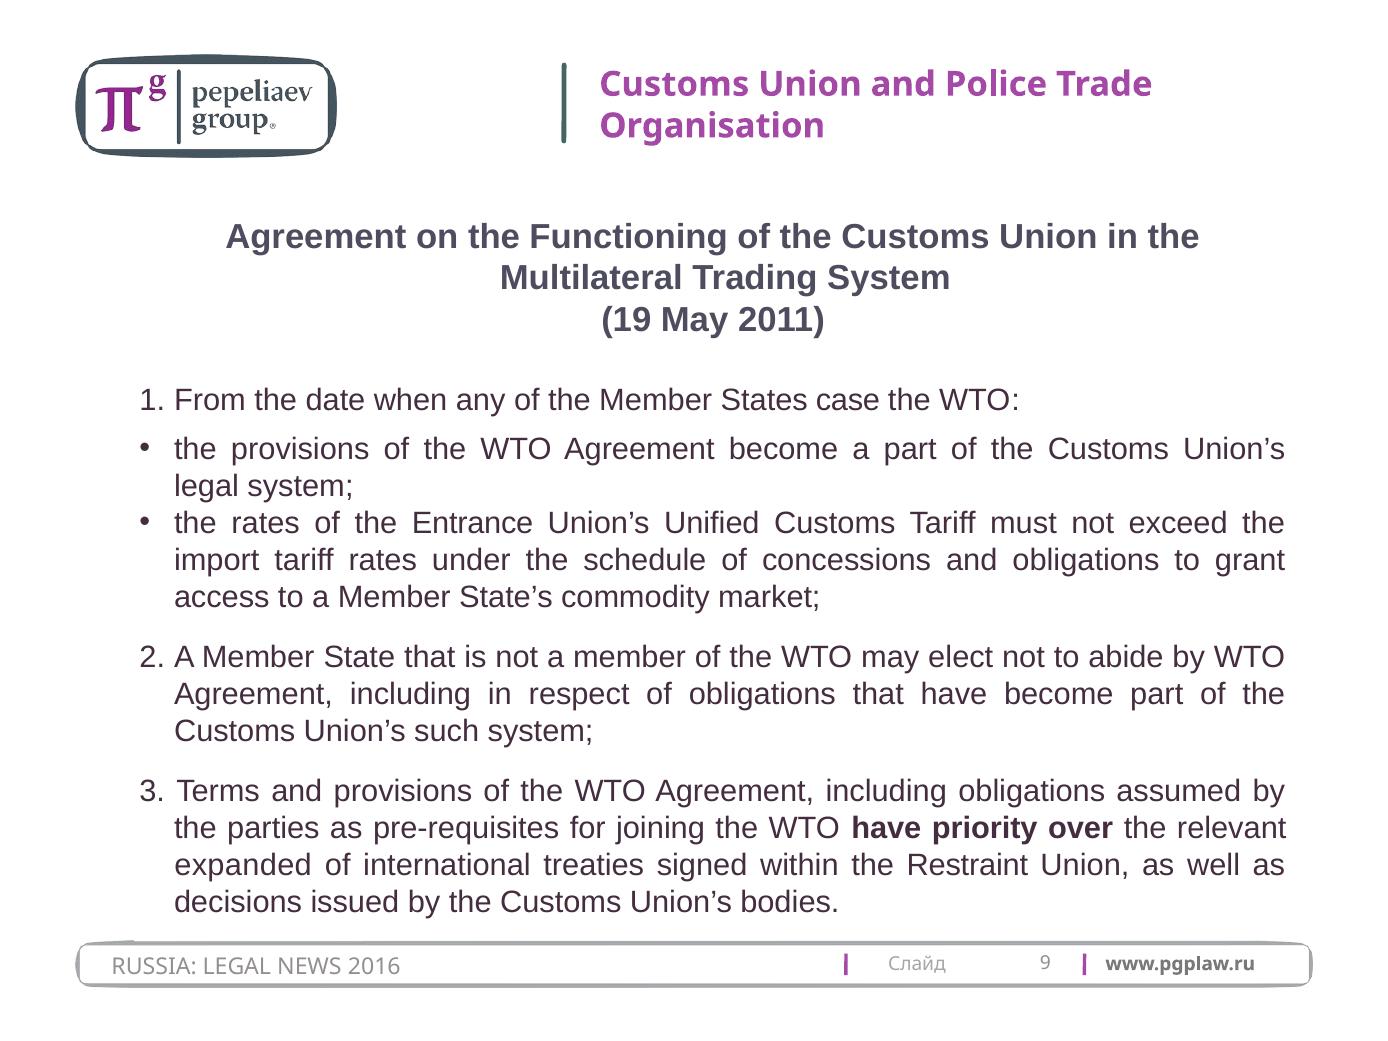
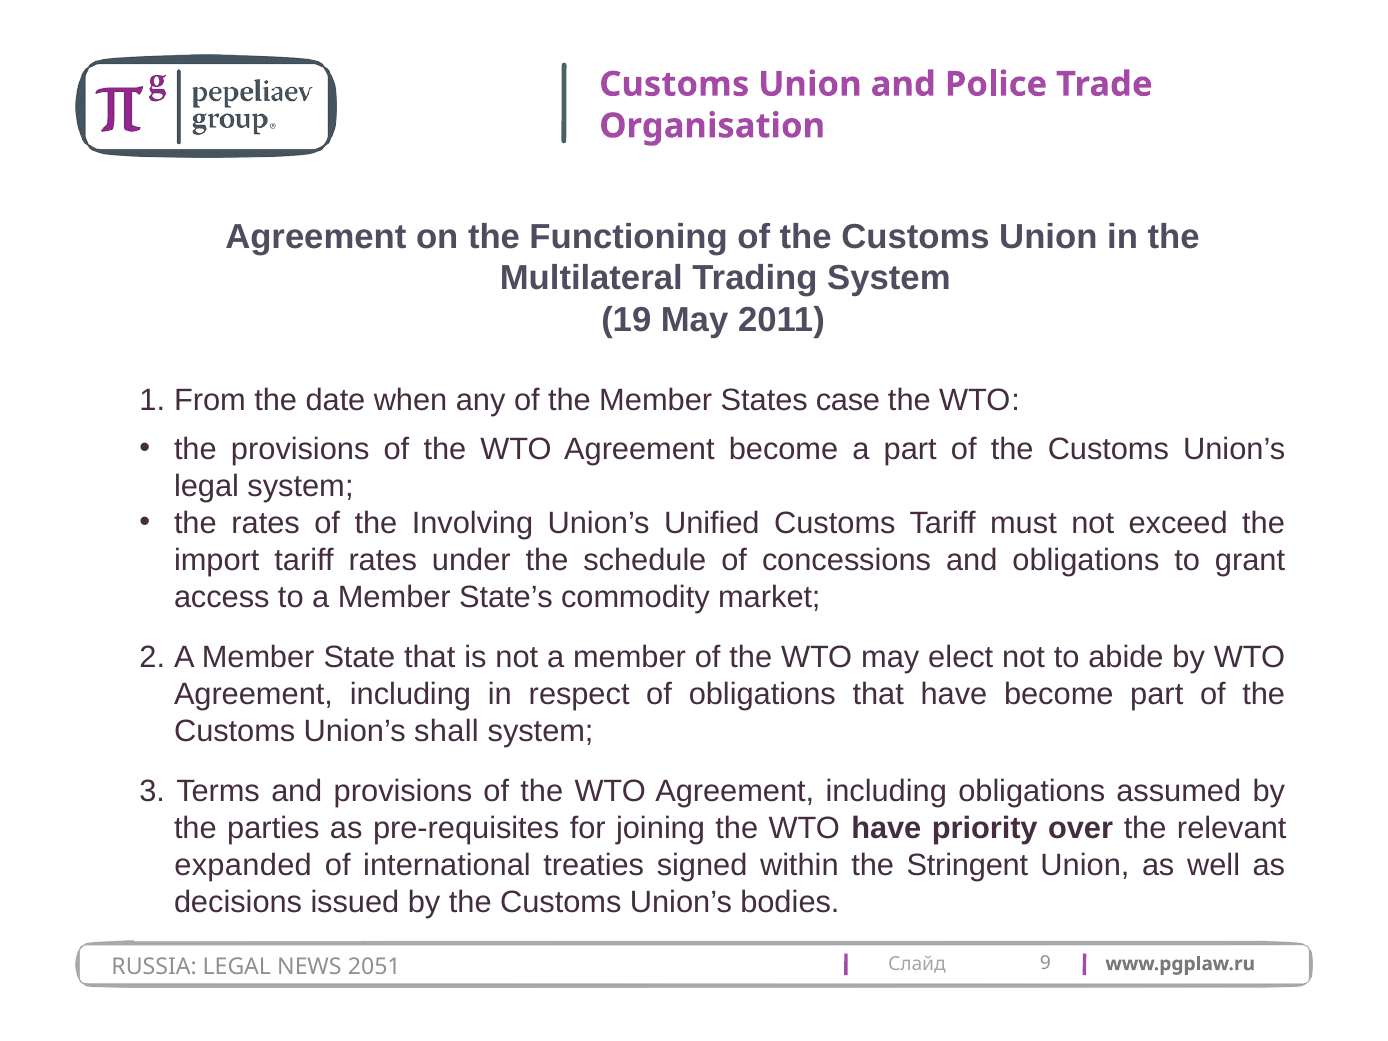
Entrance: Entrance -> Involving
such: such -> shall
Restraint: Restraint -> Stringent
2016: 2016 -> 2051
